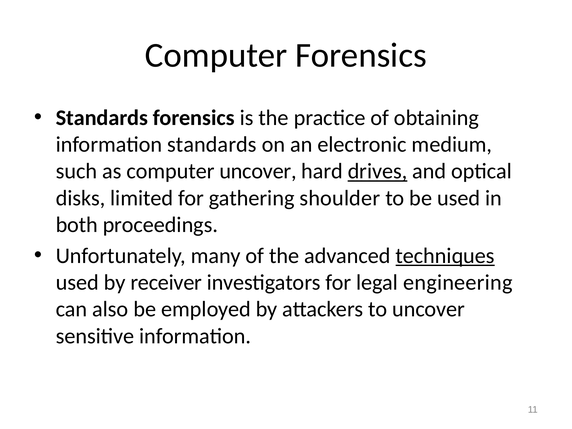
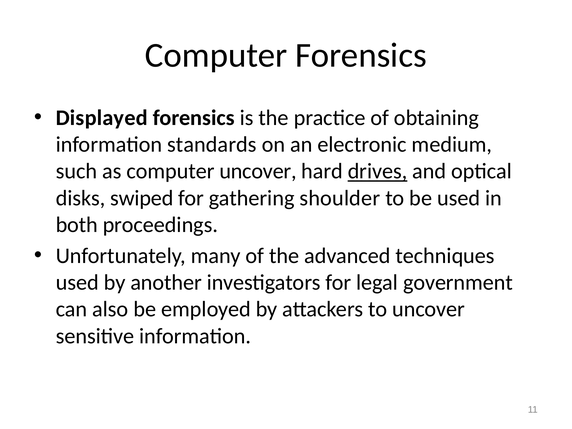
Standards at (102, 118): Standards -> Displayed
limited: limited -> swiped
techniques underline: present -> none
receiver: receiver -> another
engineering: engineering -> government
